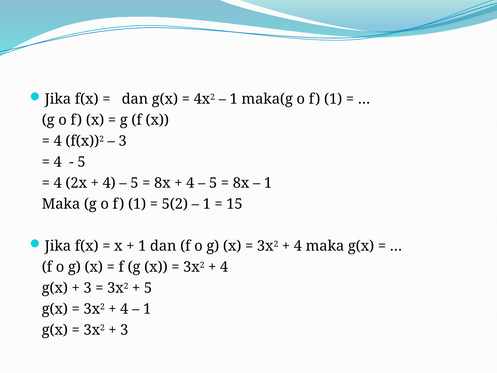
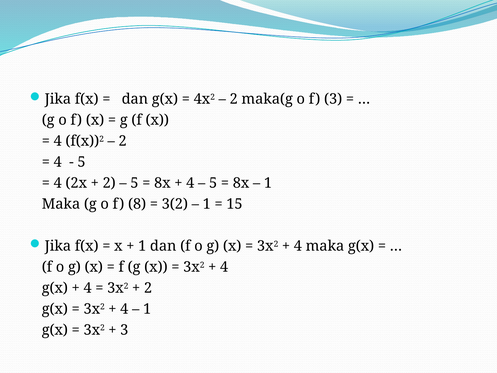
1 at (234, 99): 1 -> 2
maka(g o f 1: 1 -> 3
3 at (123, 141): 3 -> 2
4 at (109, 183): 4 -> 2
g o f 1: 1 -> 8
5(2: 5(2 -> 3(2
3 at (88, 288): 3 -> 4
5 at (148, 288): 5 -> 2
